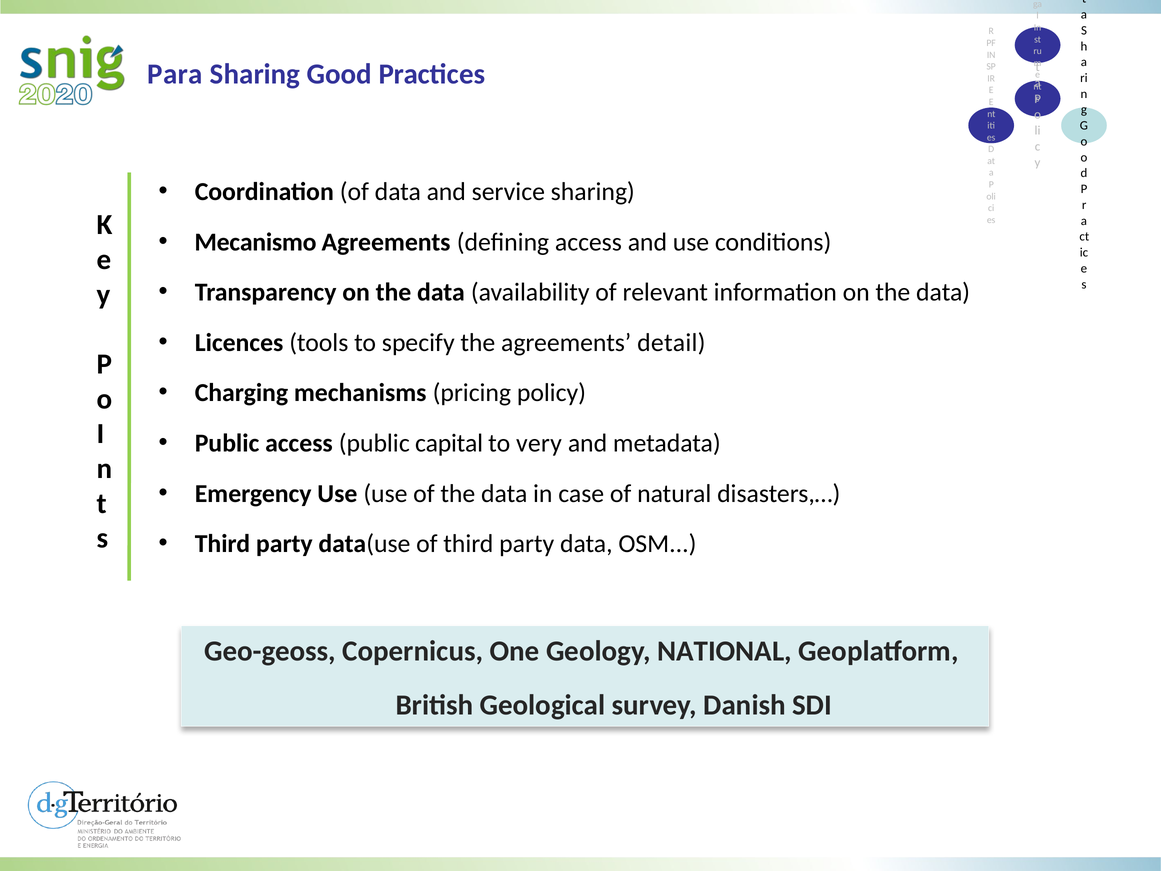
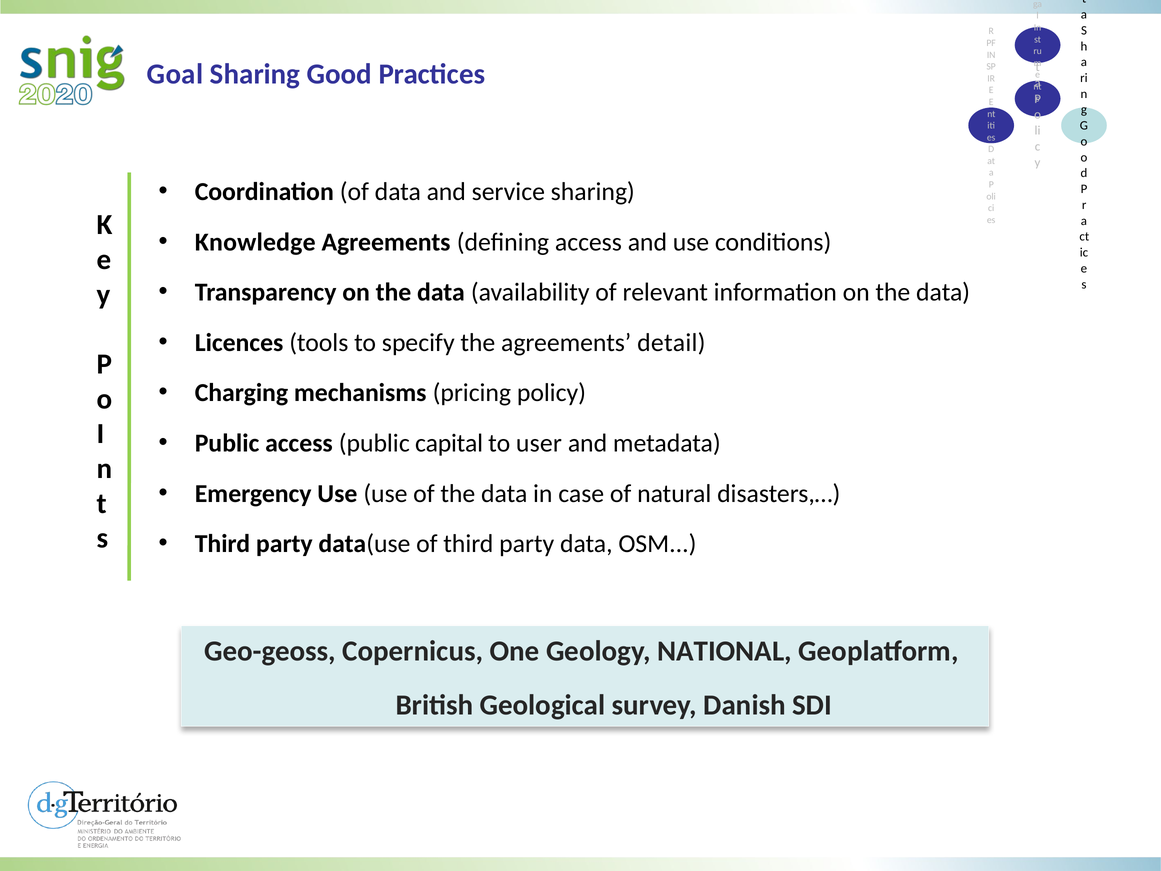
Para: Para -> Goal
Mecanismo: Mecanismo -> Knowledge
very: very -> user
